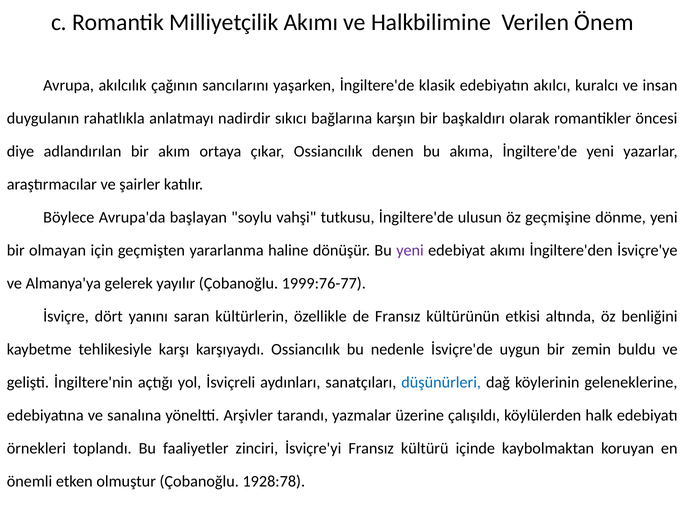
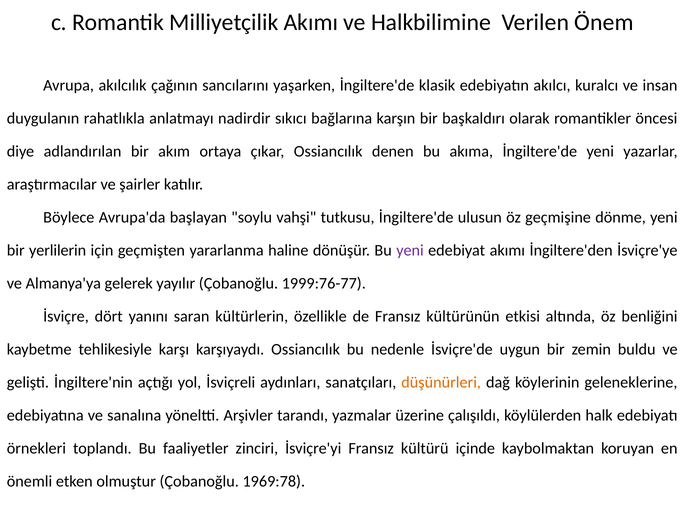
olmayan: olmayan -> yerlilerin
düşünürleri colour: blue -> orange
1928:78: 1928:78 -> 1969:78
